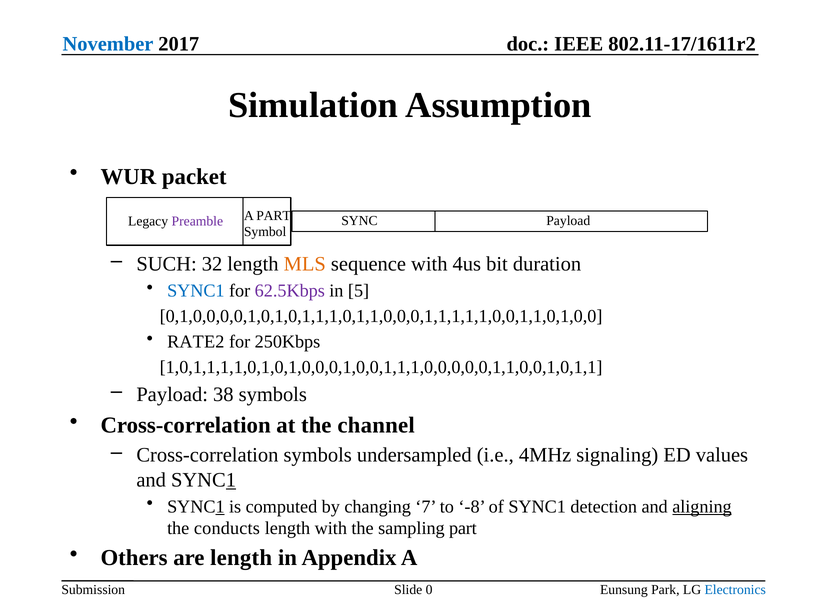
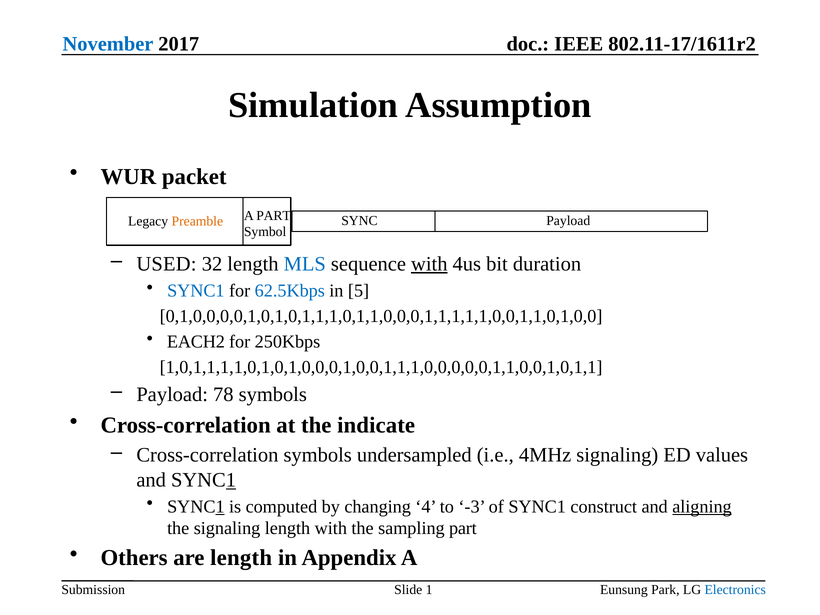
Preamble colour: purple -> orange
SUCH: SUCH -> USED
MLS colour: orange -> blue
with at (429, 264) underline: none -> present
62.5Kbps colour: purple -> blue
RATE2: RATE2 -> EACH2
38: 38 -> 78
channel: channel -> indicate
7: 7 -> 4
-8: -8 -> -3
detection: detection -> construct
the conducts: conducts -> signaling
0: 0 -> 1
